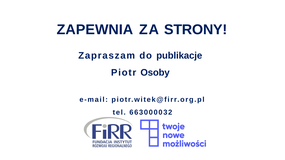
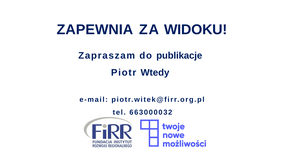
STRONY: STRONY -> WIDOKU
Osoby: Osoby -> Wtedy
